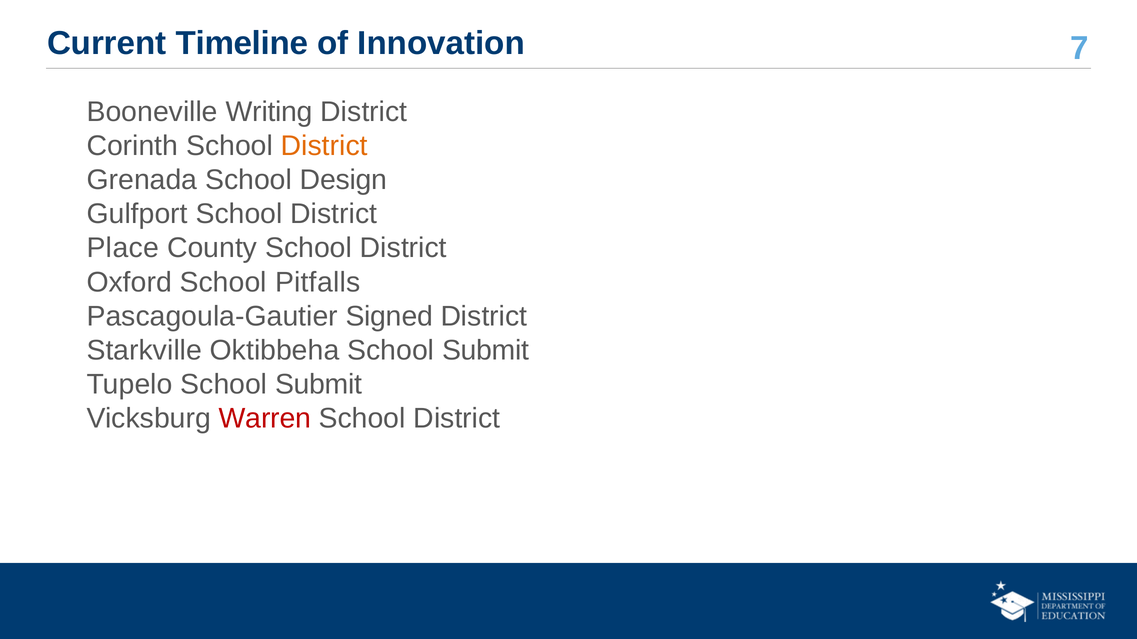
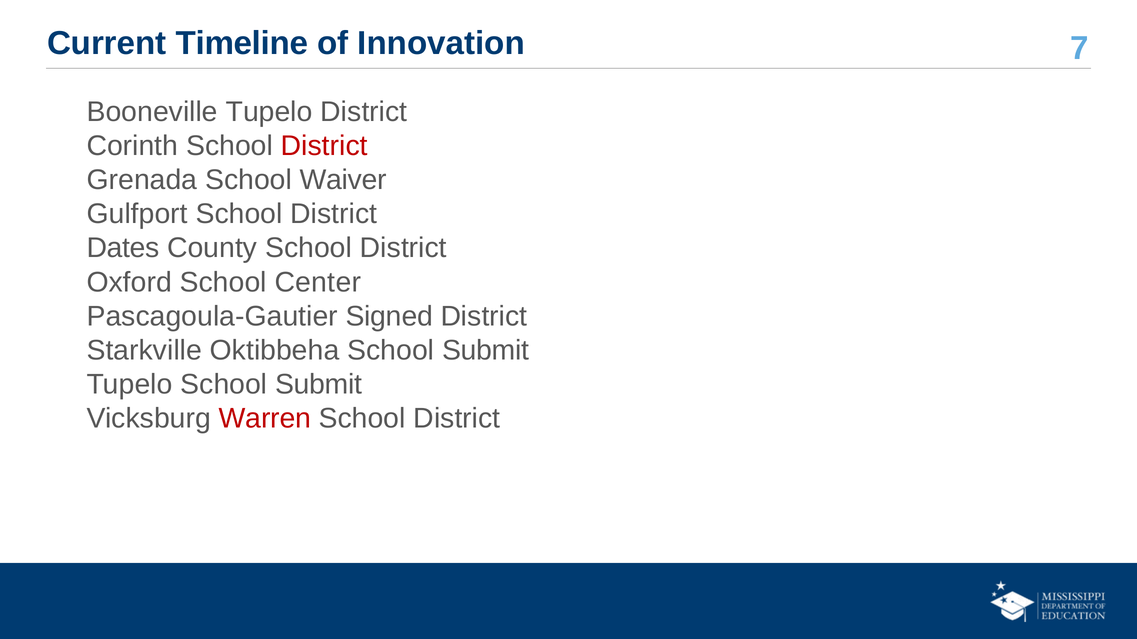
Booneville Writing: Writing -> Tupelo
District at (324, 146) colour: orange -> red
Design: Design -> Waiver
Place: Place -> Dates
Pitfalls: Pitfalls -> Center
